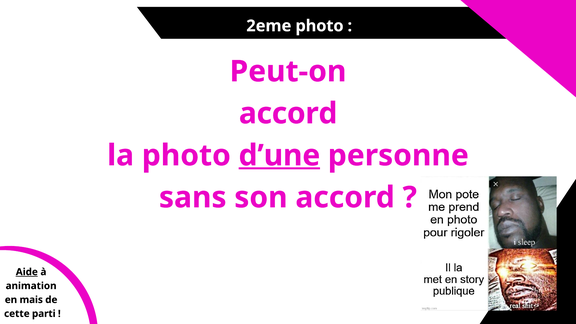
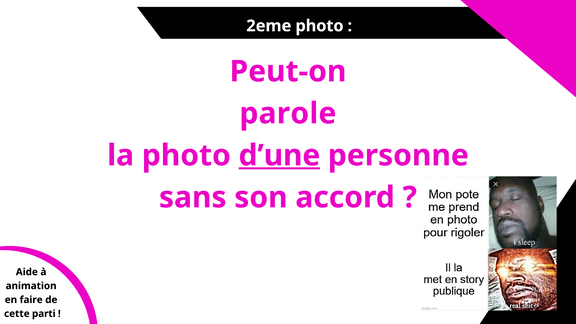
accord at (288, 113): accord -> parole
Aide underline: present -> none
mais: mais -> faire
